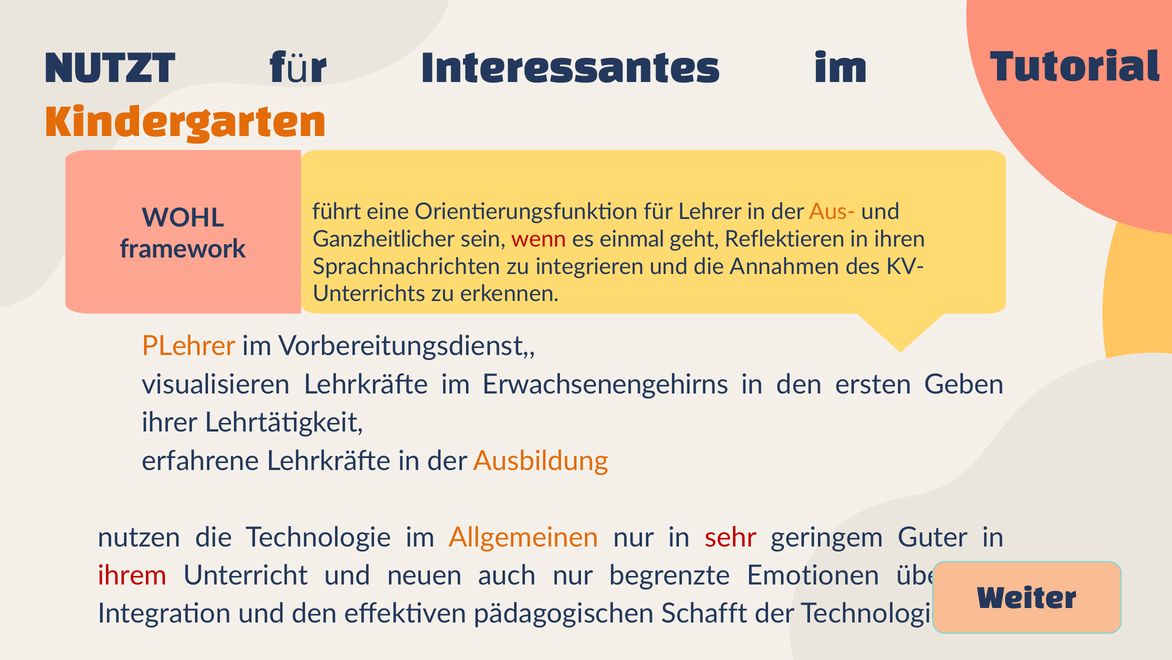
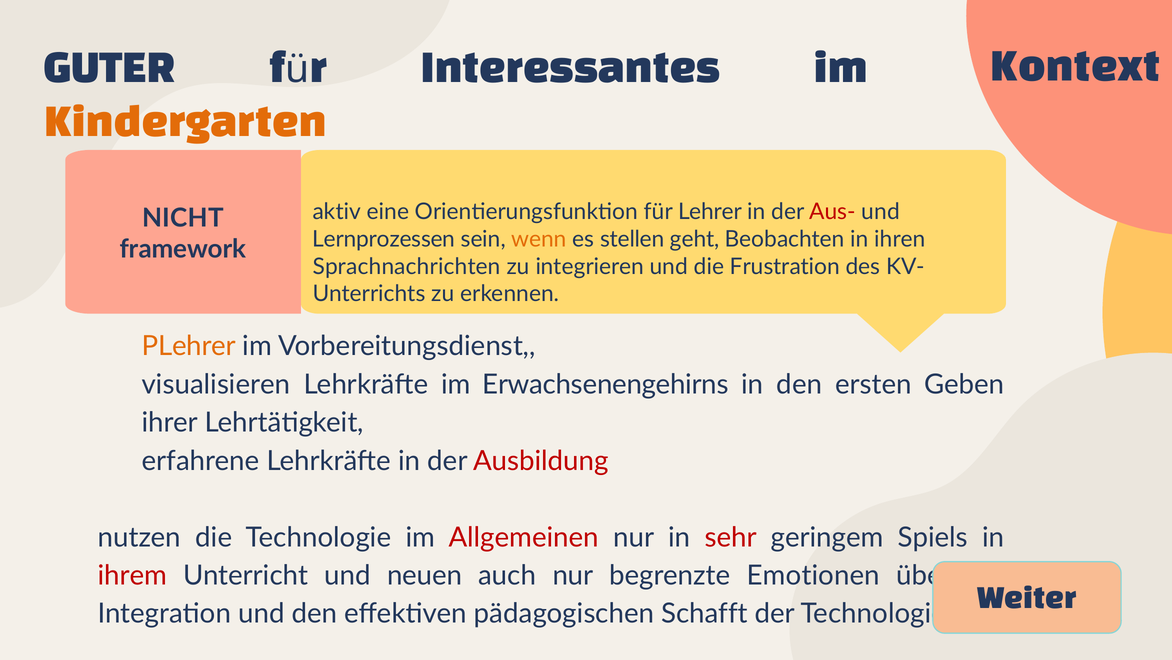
Tutorial: Tutorial -> Kontext
NUTZT: NUTZT -> GUTER
führt: führt -> aktiv
Aus- colour: orange -> red
WOHL: WOHL -> NICHT
Ganzheitlicher: Ganzheitlicher -> Lernprozessen
wenn colour: red -> orange
einmal: einmal -> stellen
Reflektieren: Reflektieren -> Beobachten
Annahmen: Annahmen -> Frustration
Ausbildung colour: orange -> red
Allgemeinen colour: orange -> red
Guter: Guter -> Spiels
